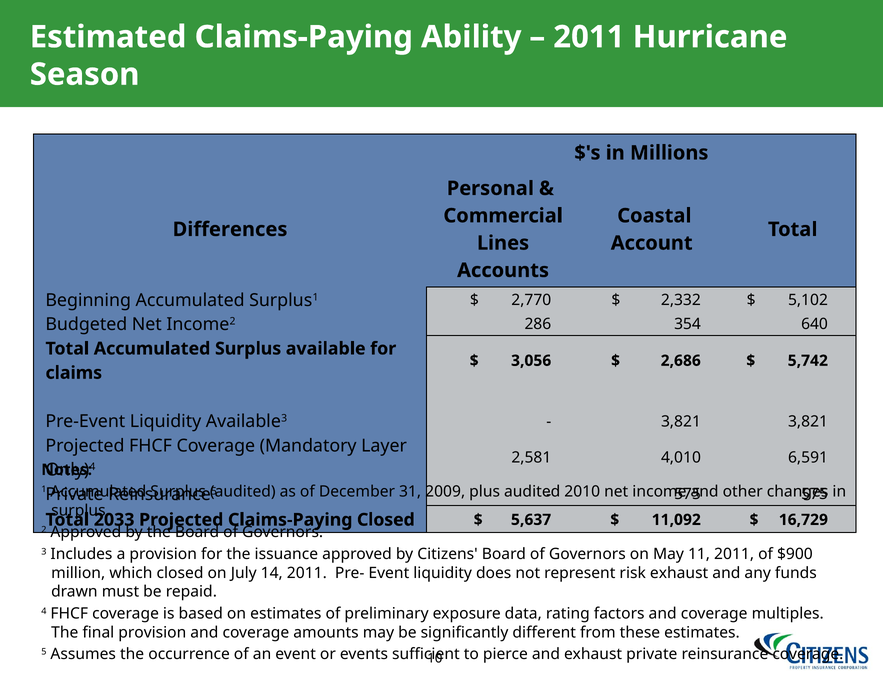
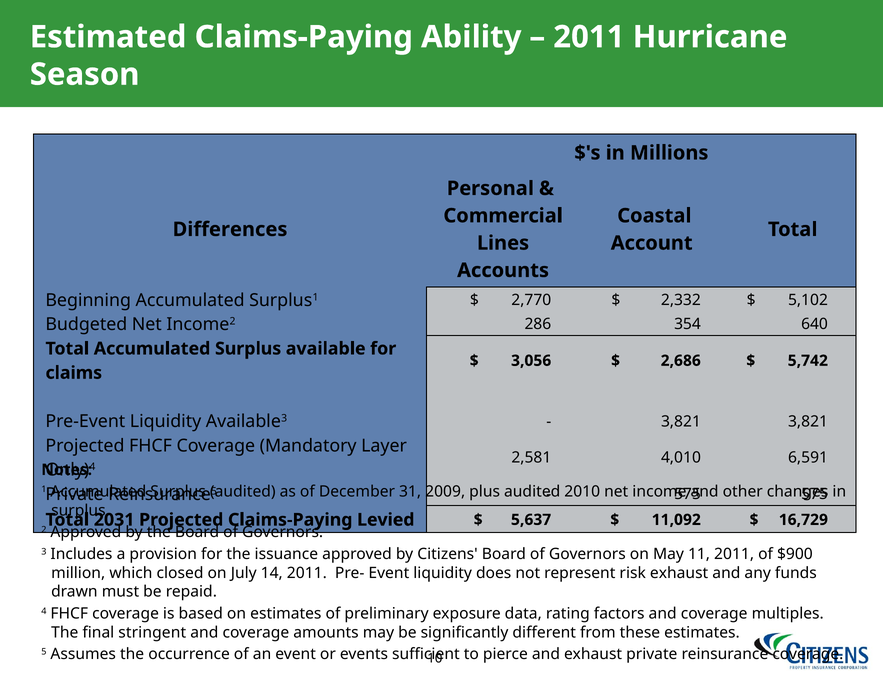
2033: 2033 -> 2031
Closed at (386, 519): Closed -> Levied
final provision: provision -> stringent
